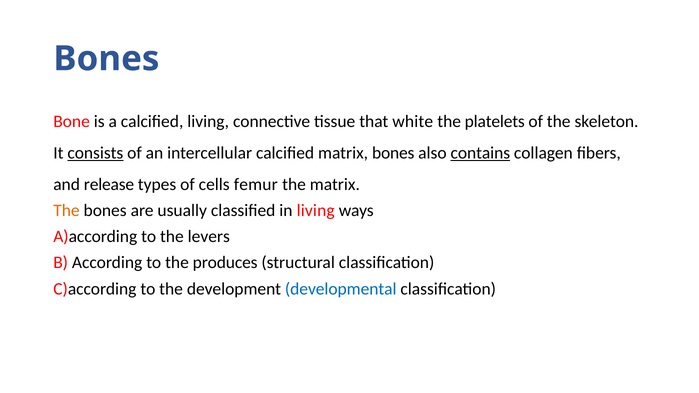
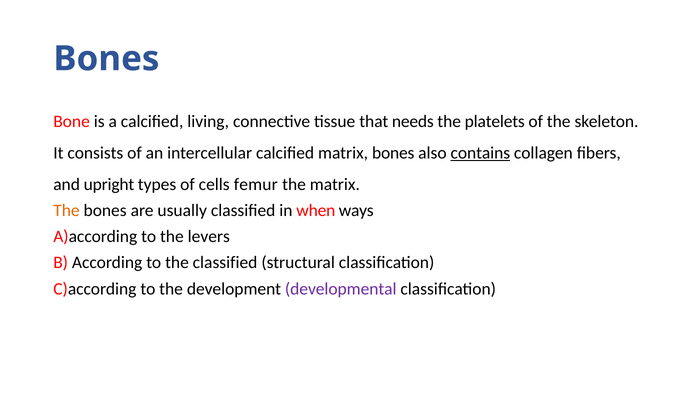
white: white -> needs
consists underline: present -> none
release: release -> upright
in living: living -> when
the produces: produces -> classified
developmental colour: blue -> purple
